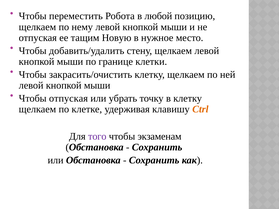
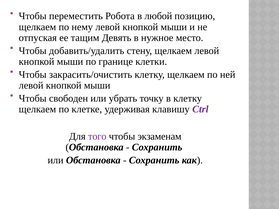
Новую: Новую -> Девять
Чтобы отпуская: отпуская -> свободен
Ctrl colour: orange -> purple
